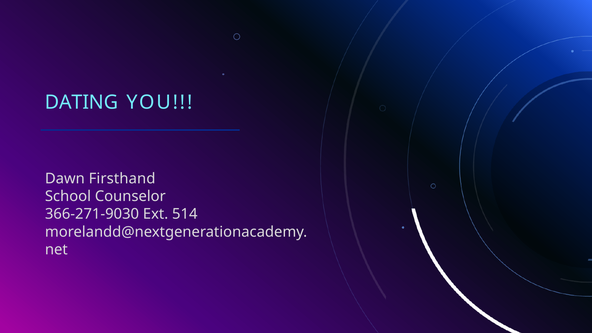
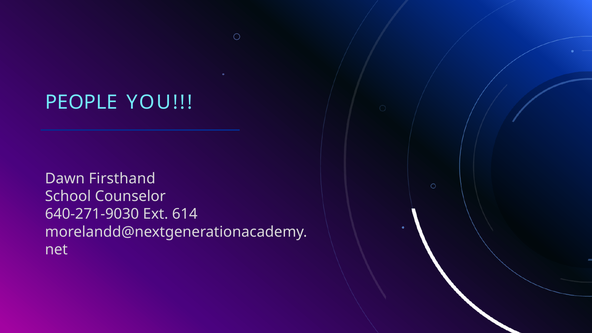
DATING: DATING -> PEOPLE
366-271-9030: 366-271-9030 -> 640-271-9030
514: 514 -> 614
